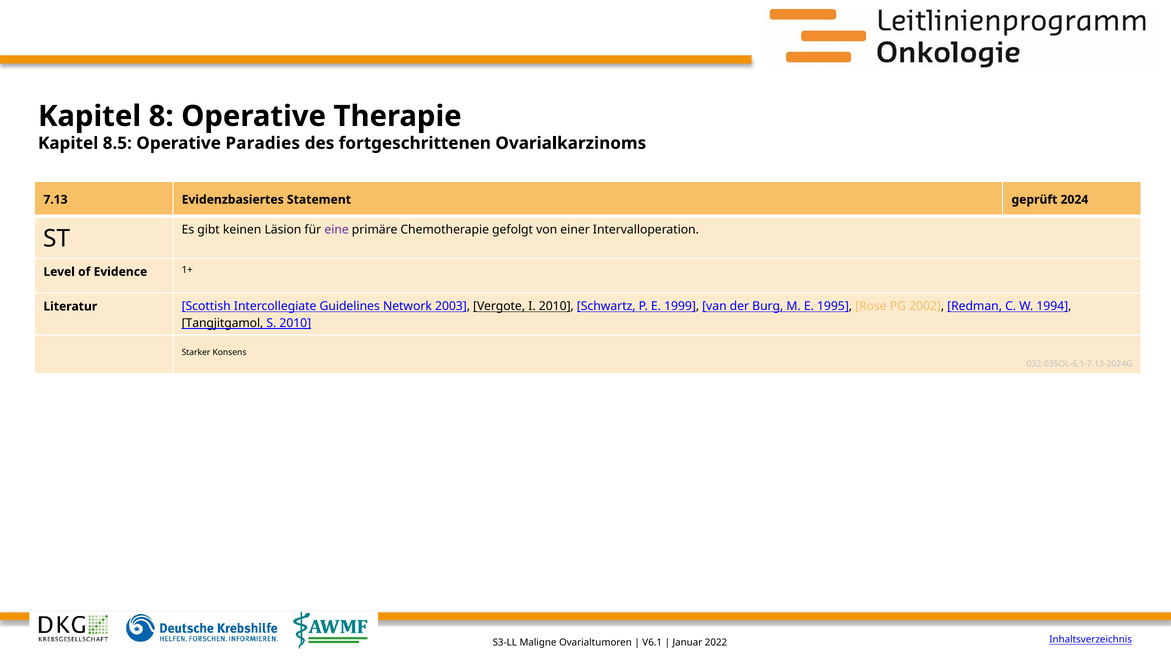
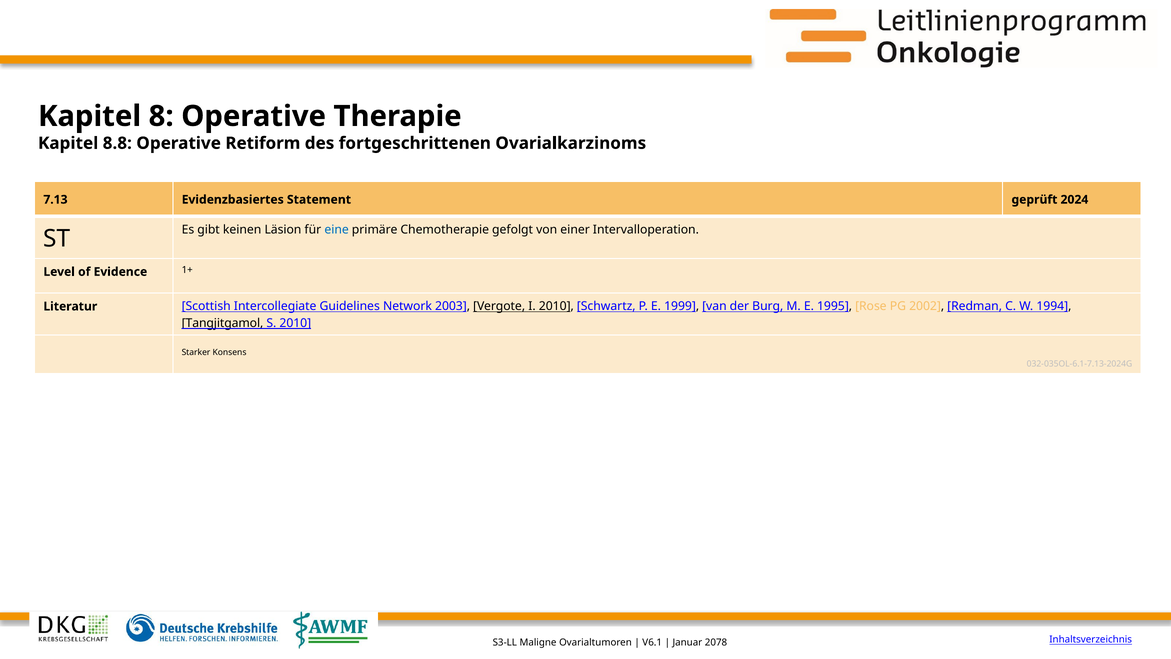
8.5: 8.5 -> 8.8
Paradies: Paradies -> Retiform
eine colour: purple -> blue
2022: 2022 -> 2078
